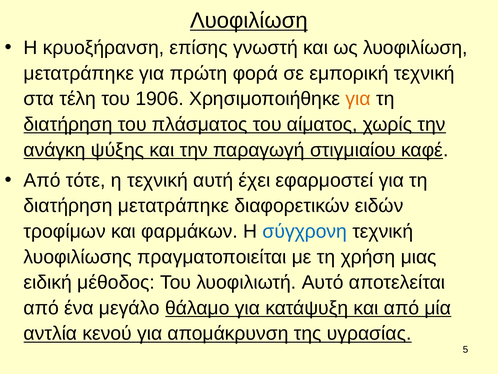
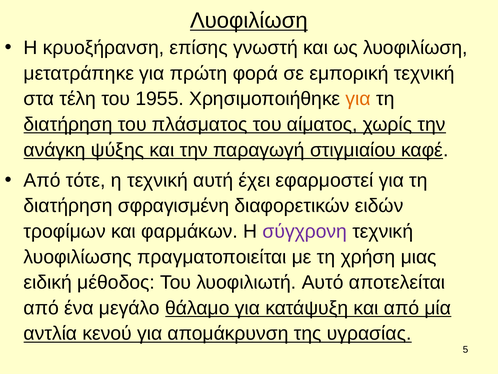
1906: 1906 -> 1955
διατήρηση μετατράπηκε: μετατράπηκε -> σφραγισμένη
σύγχρονη colour: blue -> purple
